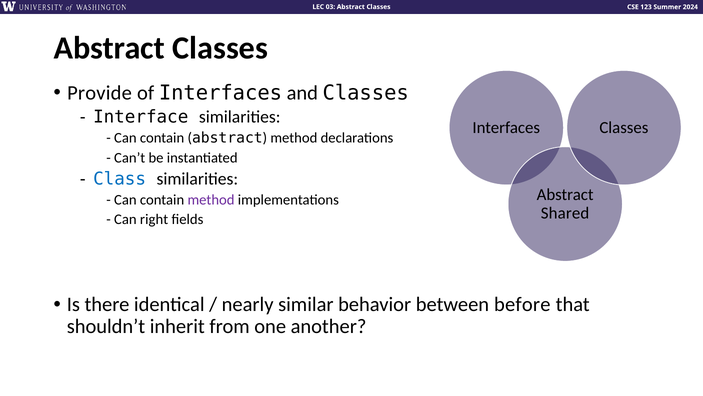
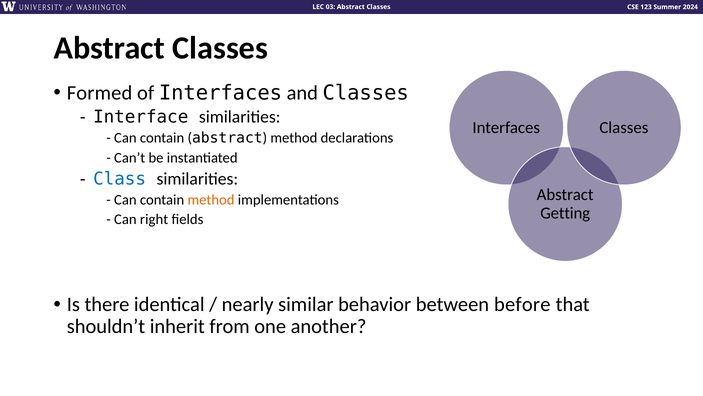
Provide: Provide -> Formed
method at (211, 200) colour: purple -> orange
Shared: Shared -> Getting
